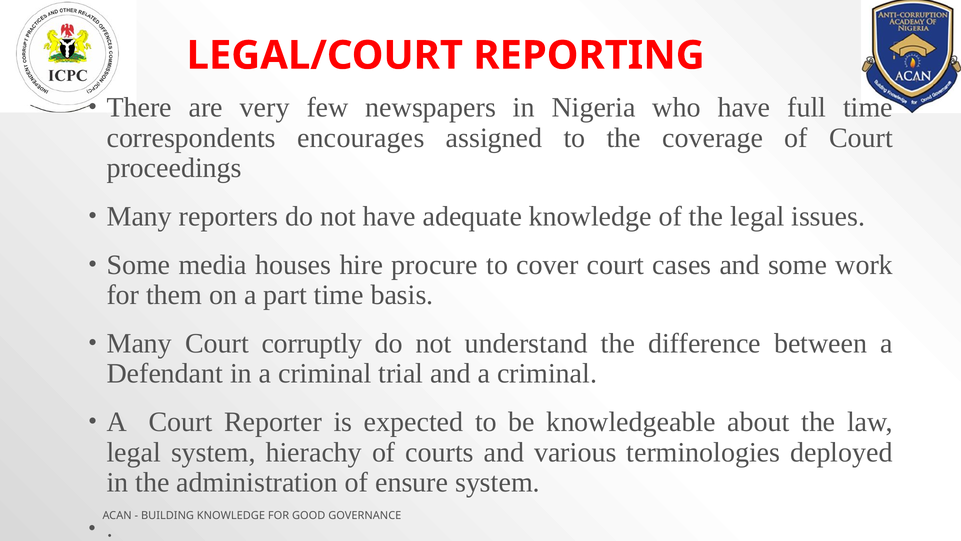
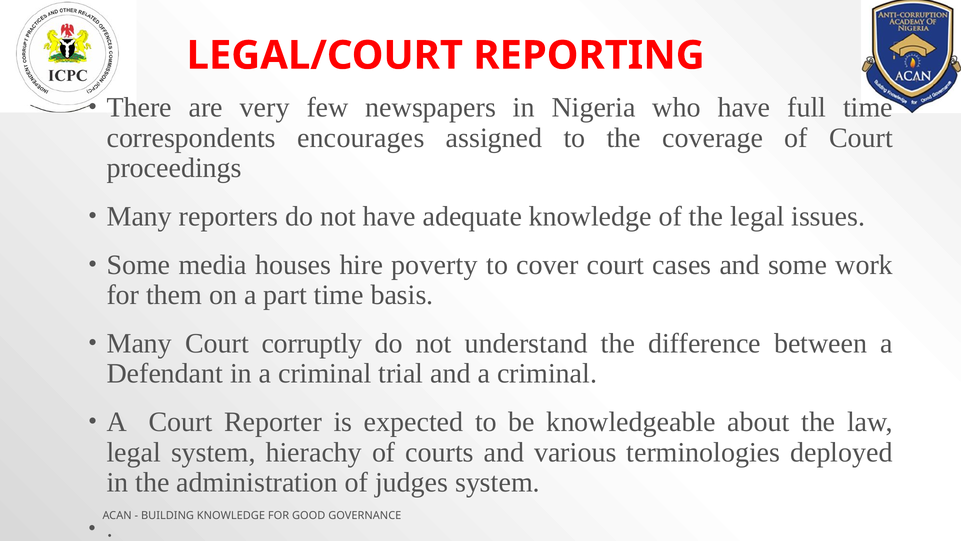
procure: procure -> poverty
ensure: ensure -> judges
